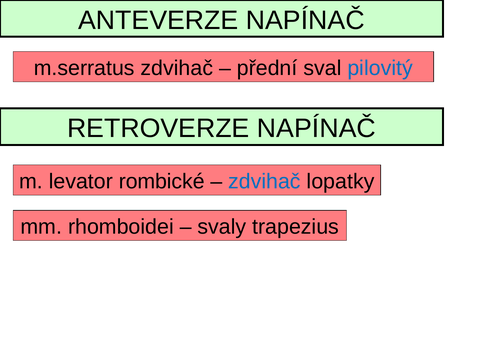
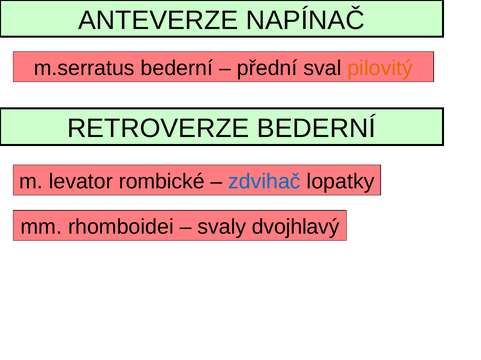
m.serratus zdvihač: zdvihač -> bederní
pilovitý colour: blue -> orange
RETROVERZE NAPÍNAČ: NAPÍNAČ -> BEDERNÍ
trapezius: trapezius -> dvojhlavý
